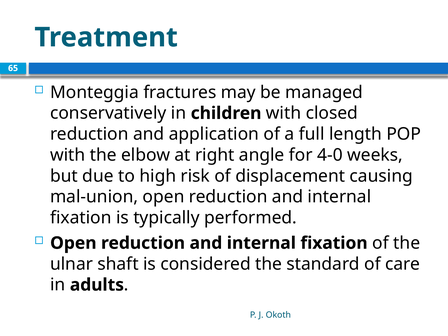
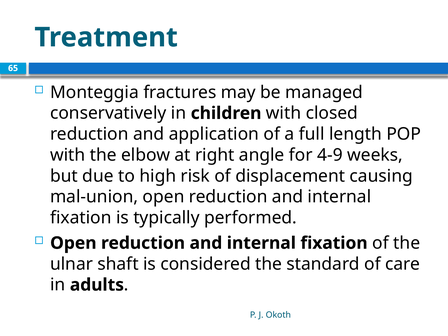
4-0: 4-0 -> 4-9
